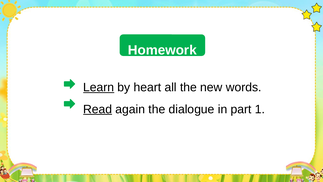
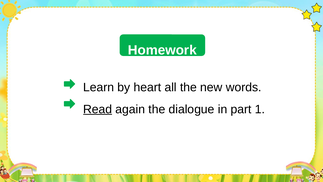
Learn underline: present -> none
